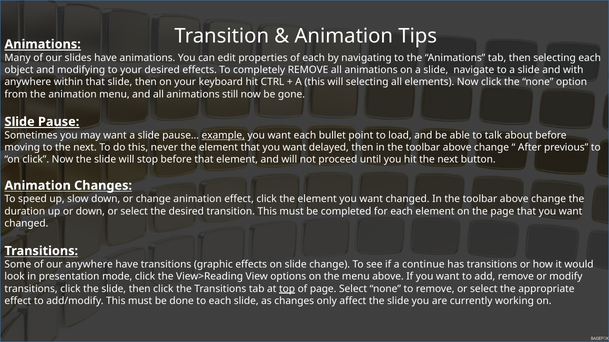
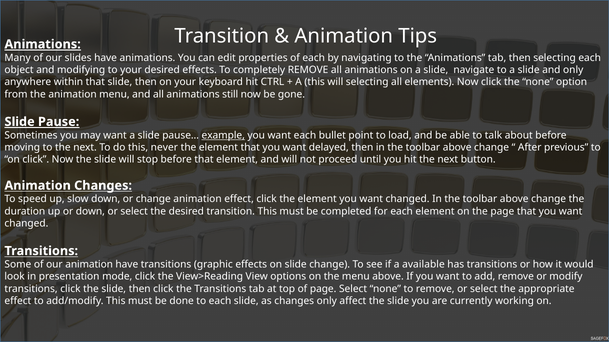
and with: with -> only
our anywhere: anywhere -> animation
continue: continue -> available
top underline: present -> none
